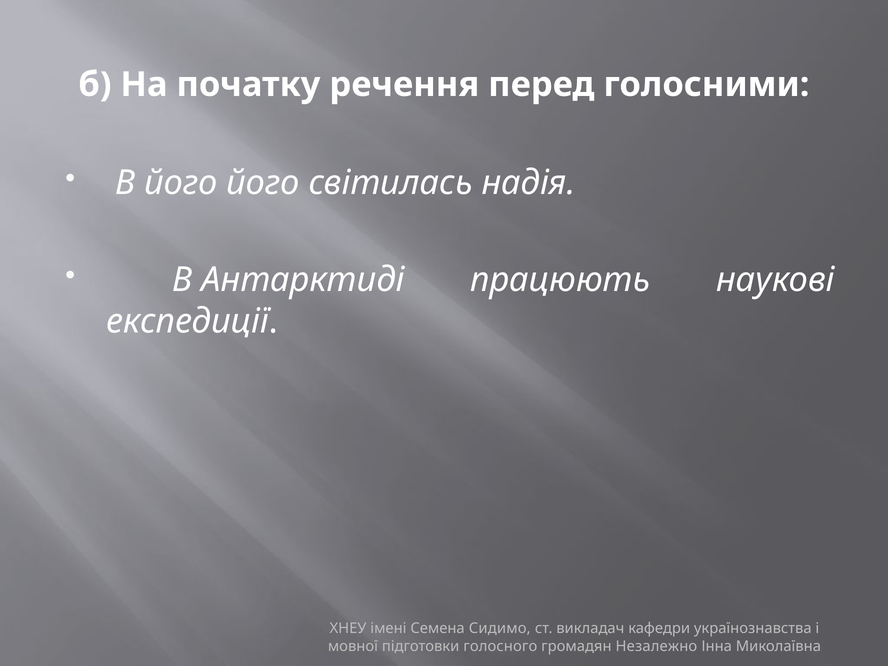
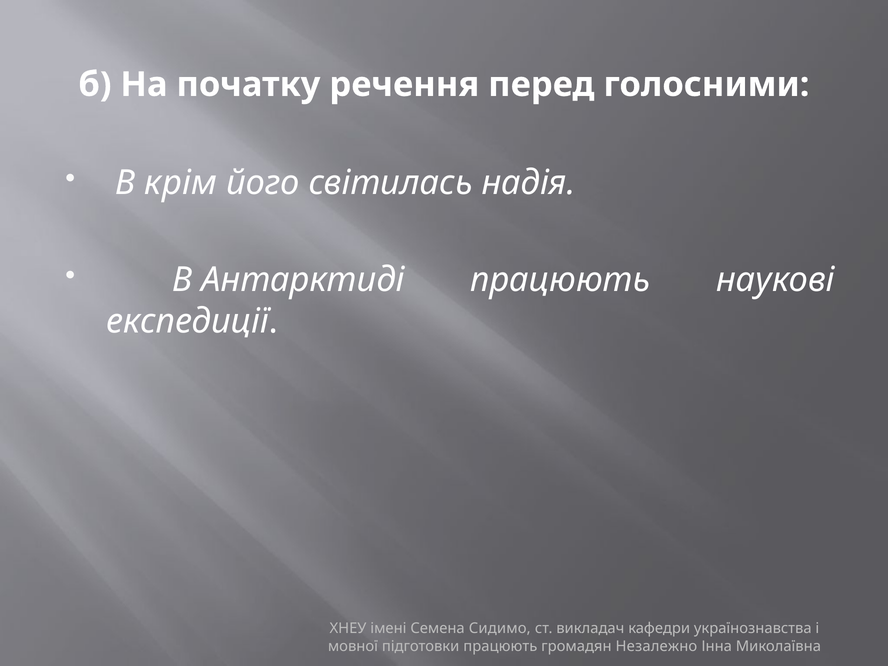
В його: його -> крім
підготовки голосного: голосного -> працюють
